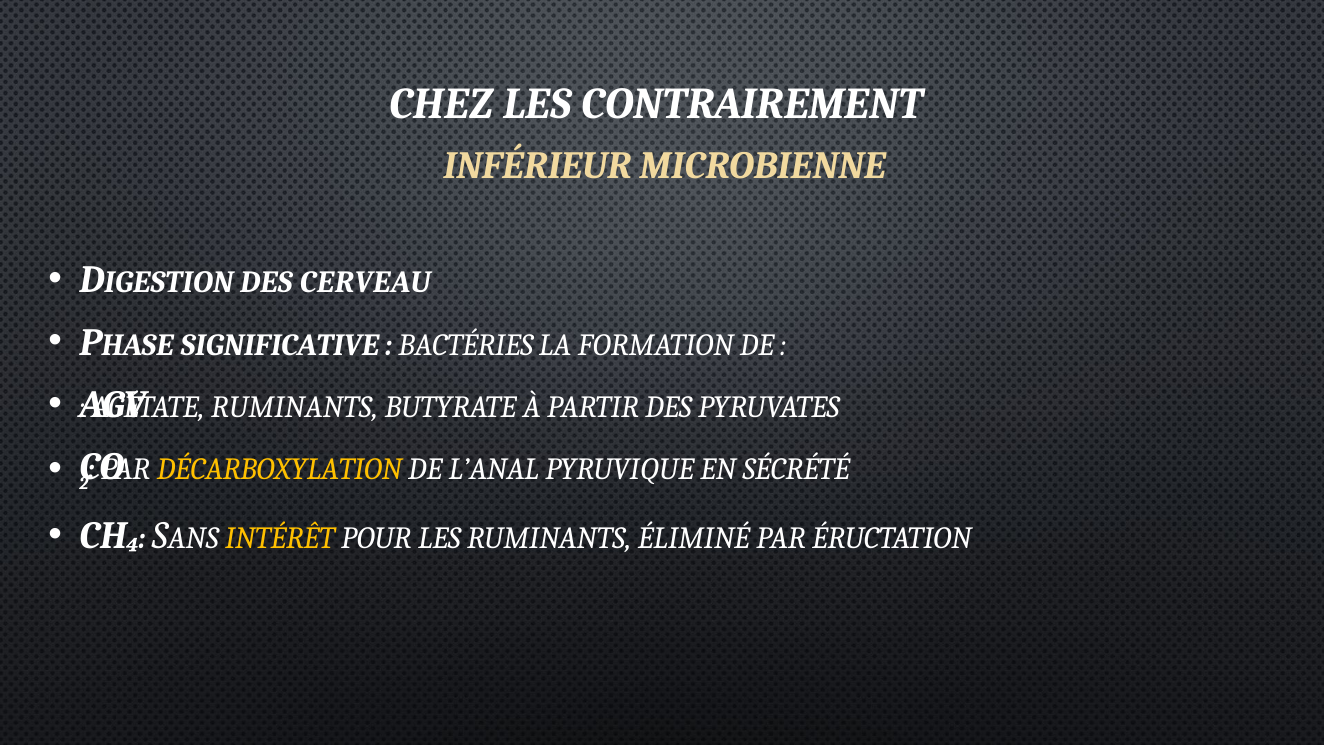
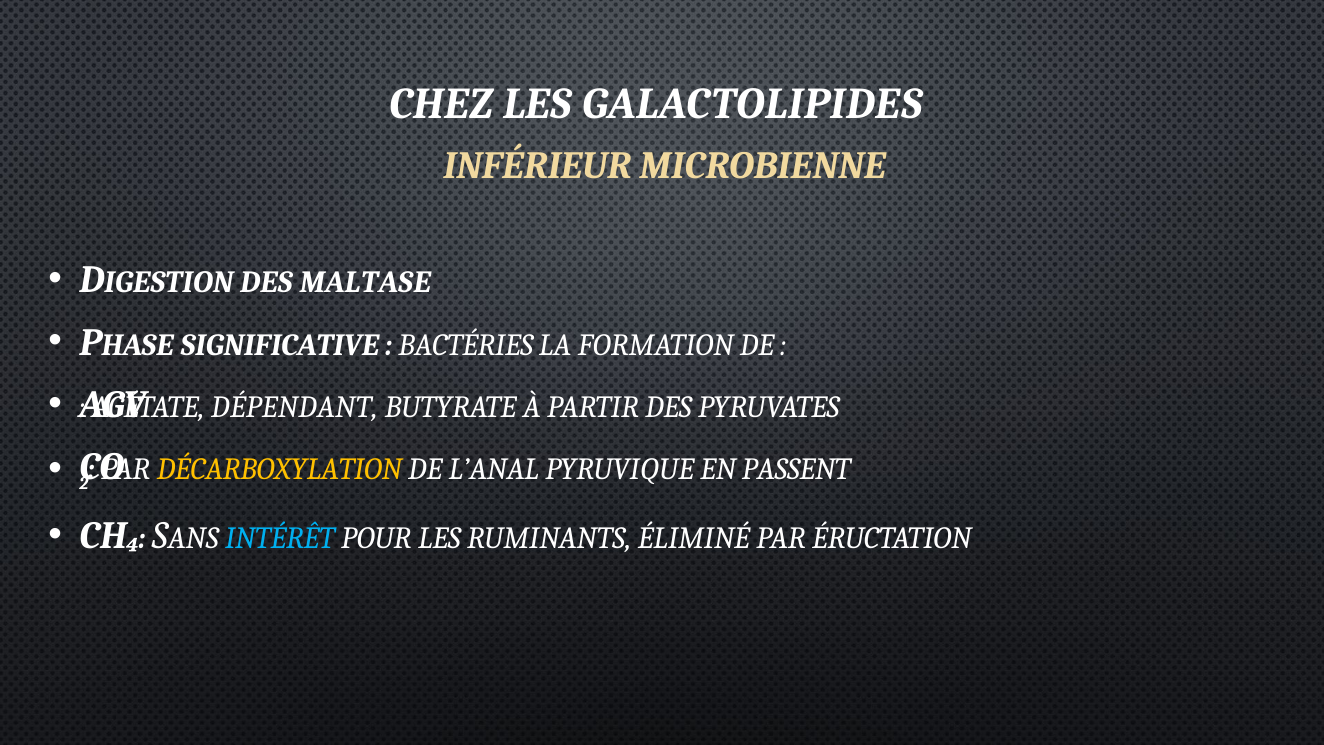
CONTRAIREMENT: CONTRAIREMENT -> GALACTOLIPIDES
CERVEAU: CERVEAU -> MALTASE
RUMINANTS at (295, 407): RUMINANTS -> DÉPENDANT
SÉCRÉTÉ: SÉCRÉTÉ -> PASSENT
INTÉRÊT colour: yellow -> light blue
